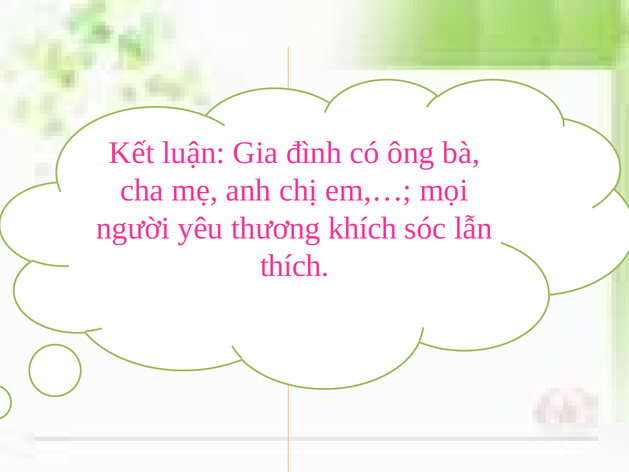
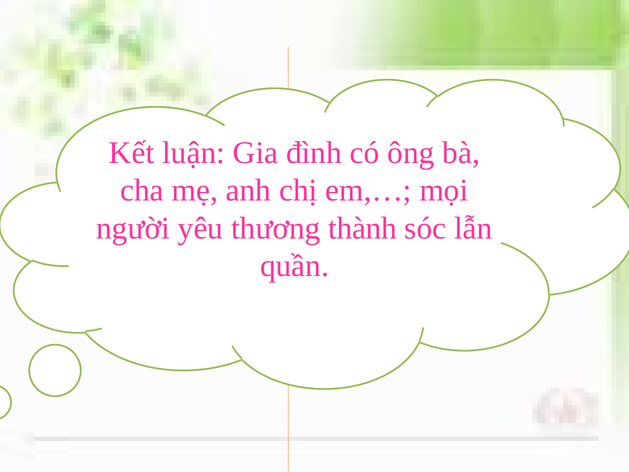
khích: khích -> thành
thích: thích -> quần
